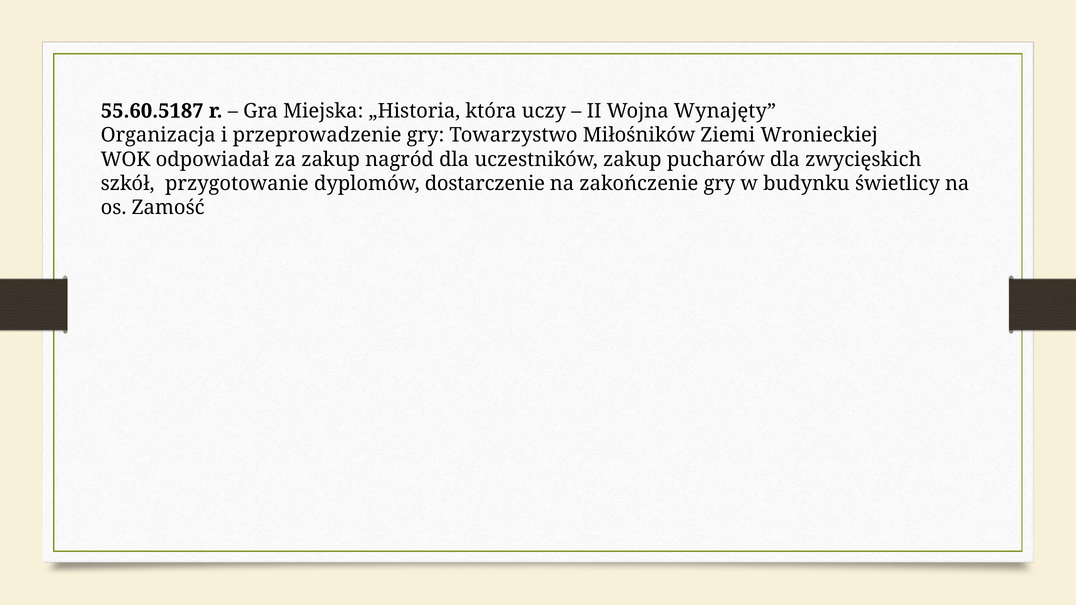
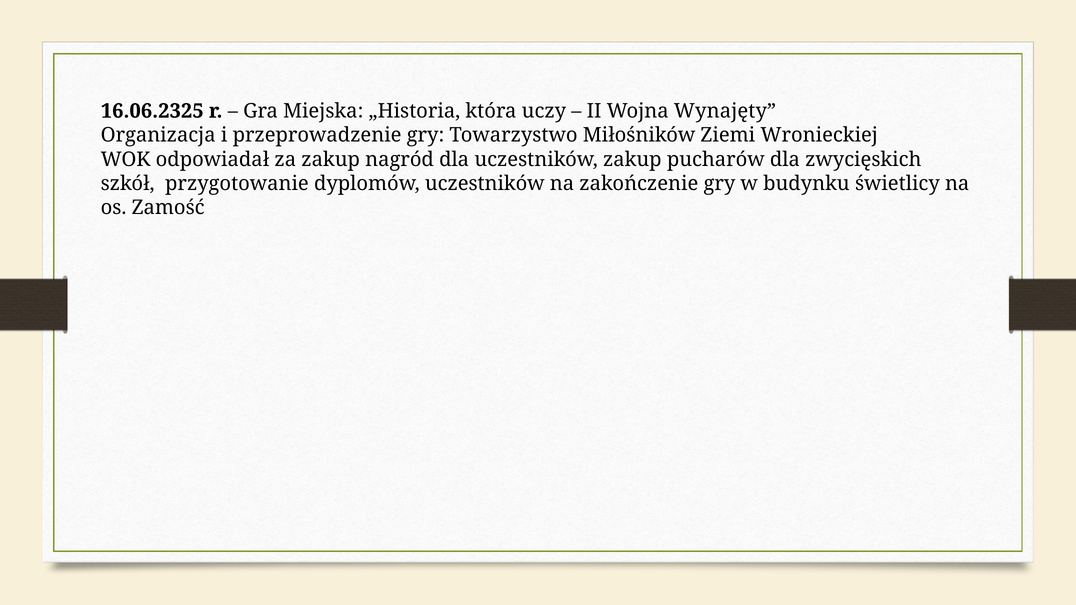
55.60.5187: 55.60.5187 -> 16.06.2325
dyplomów dostarczenie: dostarczenie -> uczestników
